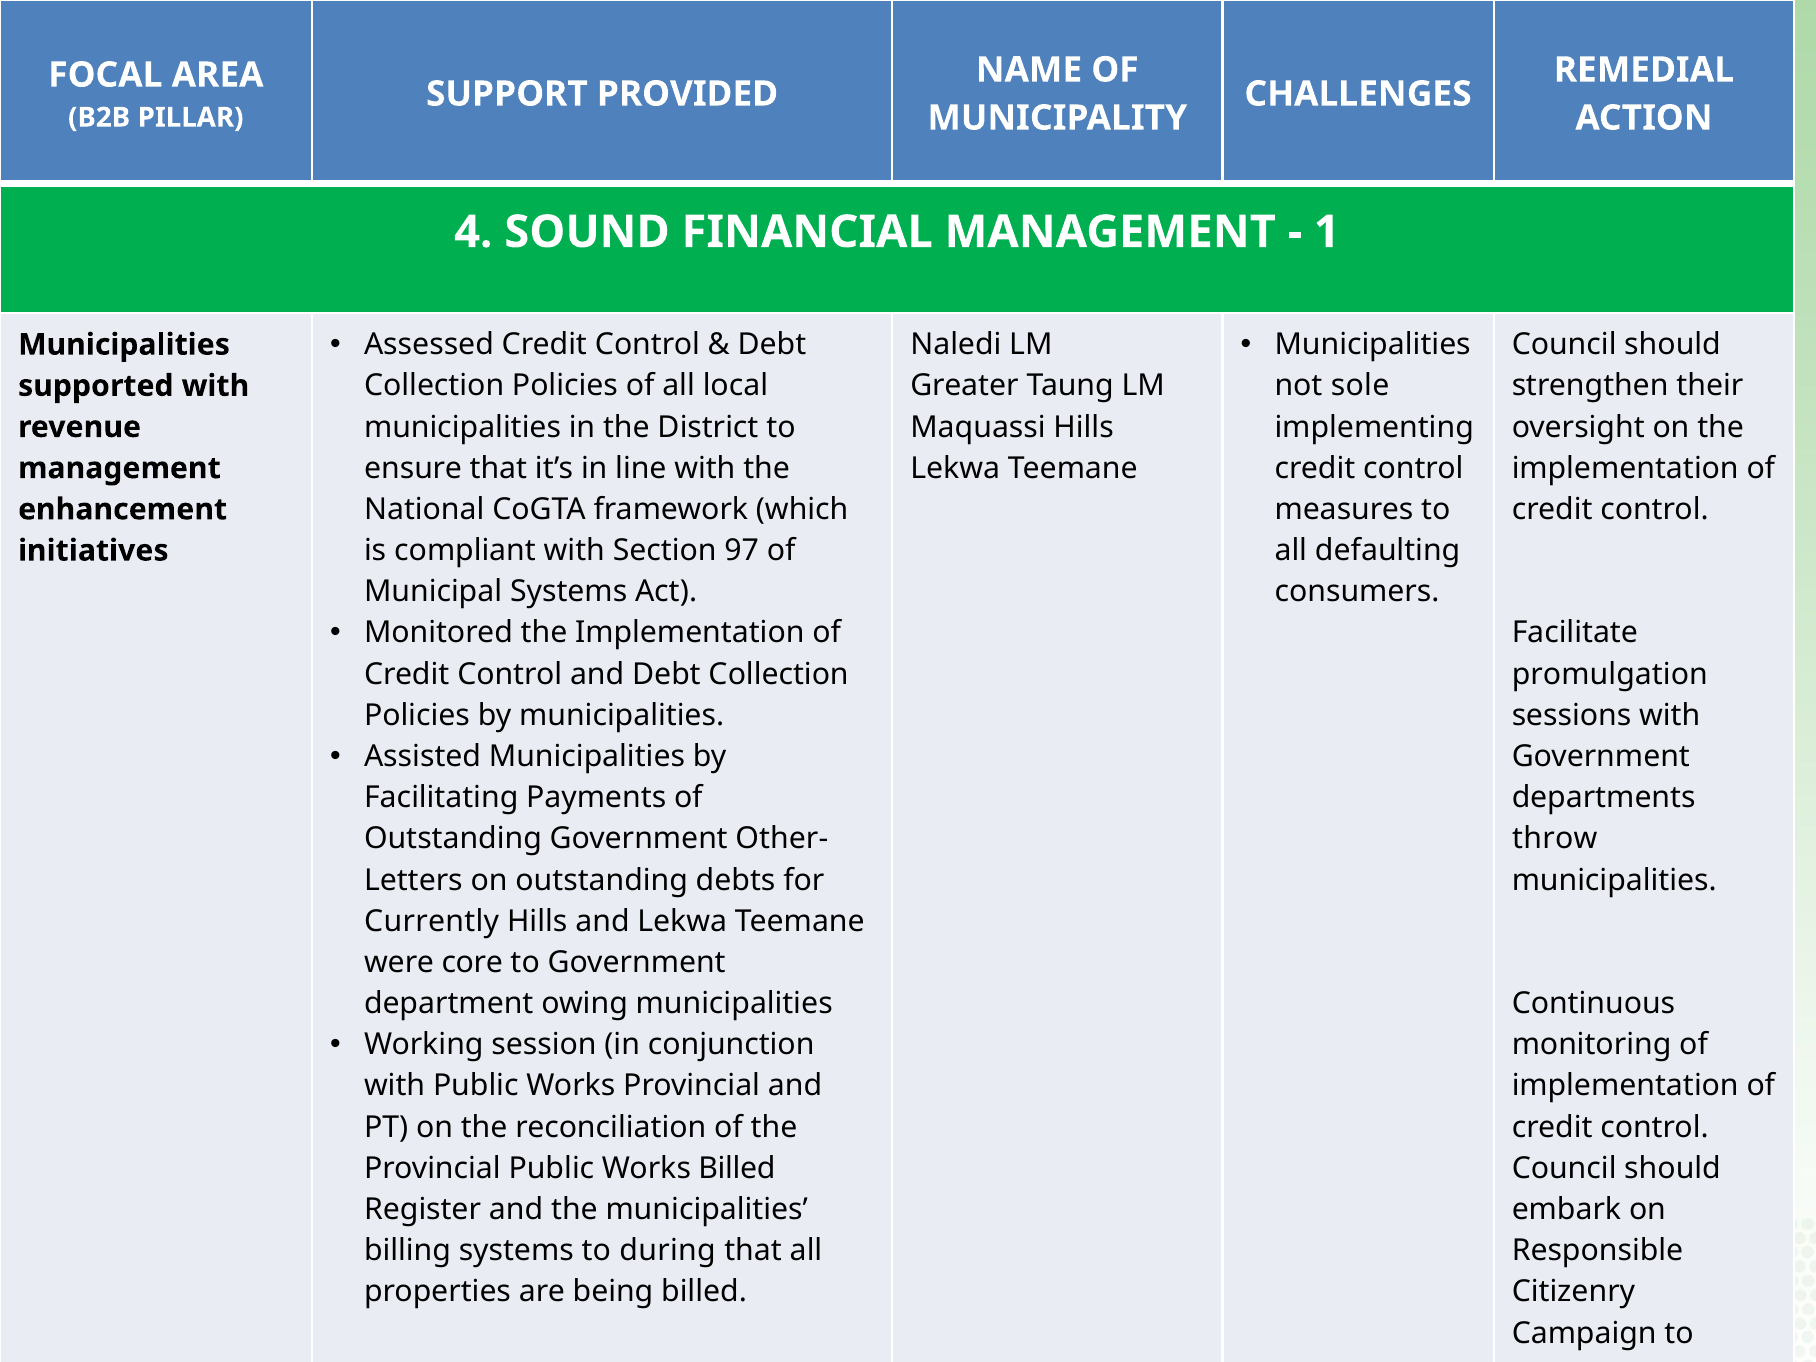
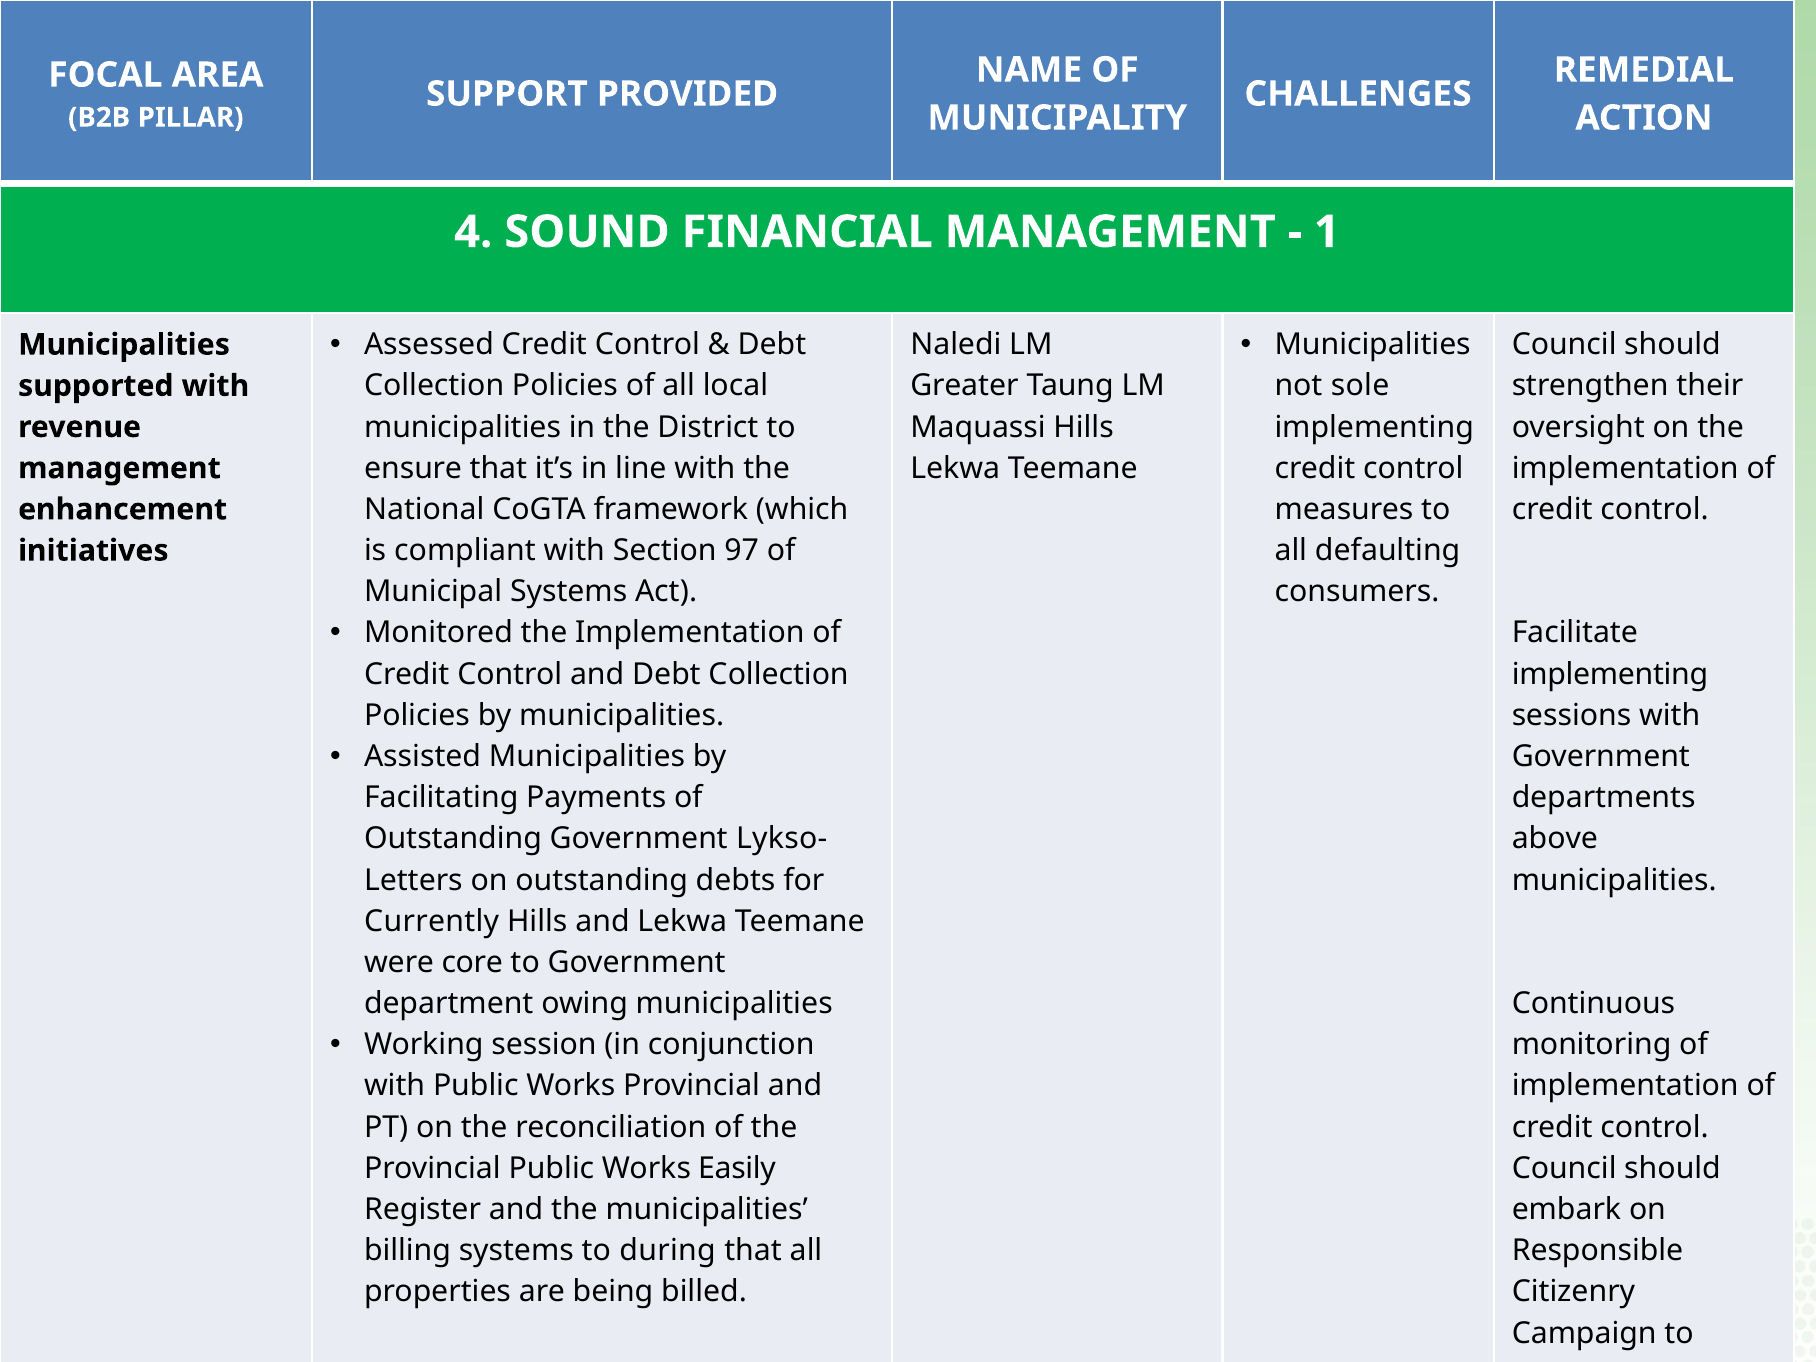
promulgation at (1610, 674): promulgation -> implementing
Other-: Other- -> Lykso-
throw: throw -> above
Works Billed: Billed -> Easily
